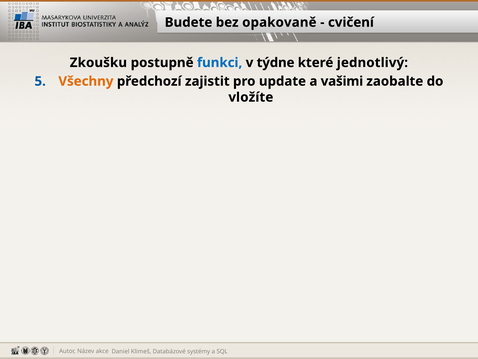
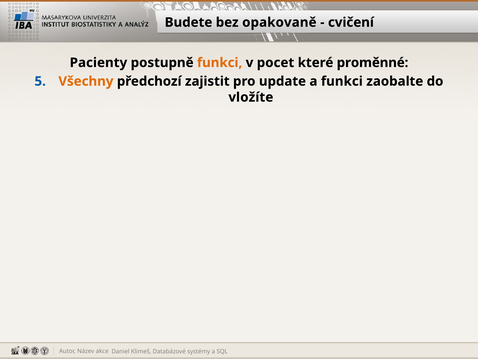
Zkoušku: Zkoušku -> Pacienty
funkci at (220, 63) colour: blue -> orange
týdne: týdne -> pocet
jednotlivý: jednotlivý -> proměnné
a vašimi: vašimi -> funkci
